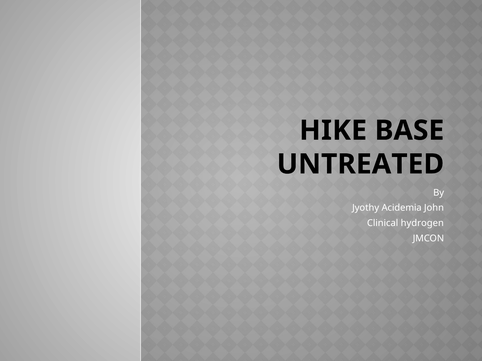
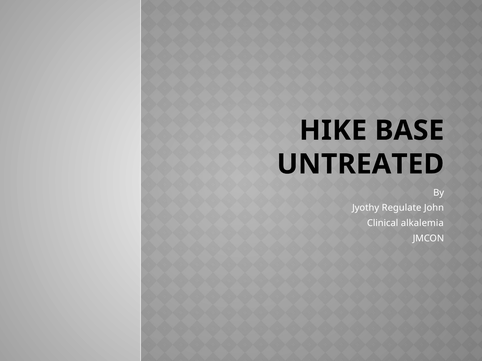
Acidemia: Acidemia -> Regulate
hydrogen: hydrogen -> alkalemia
